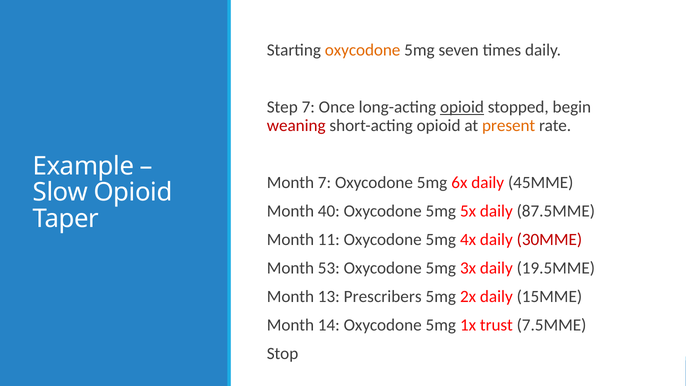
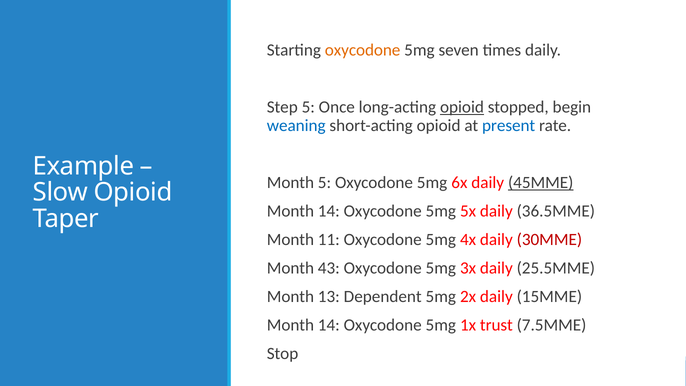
Step 7: 7 -> 5
weaning colour: red -> blue
present colour: orange -> blue
Month 7: 7 -> 5
45MME underline: none -> present
40 at (329, 211): 40 -> 14
87.5MME: 87.5MME -> 36.5MME
53: 53 -> 43
19.5MME: 19.5MME -> 25.5MME
Prescribers: Prescribers -> Dependent
